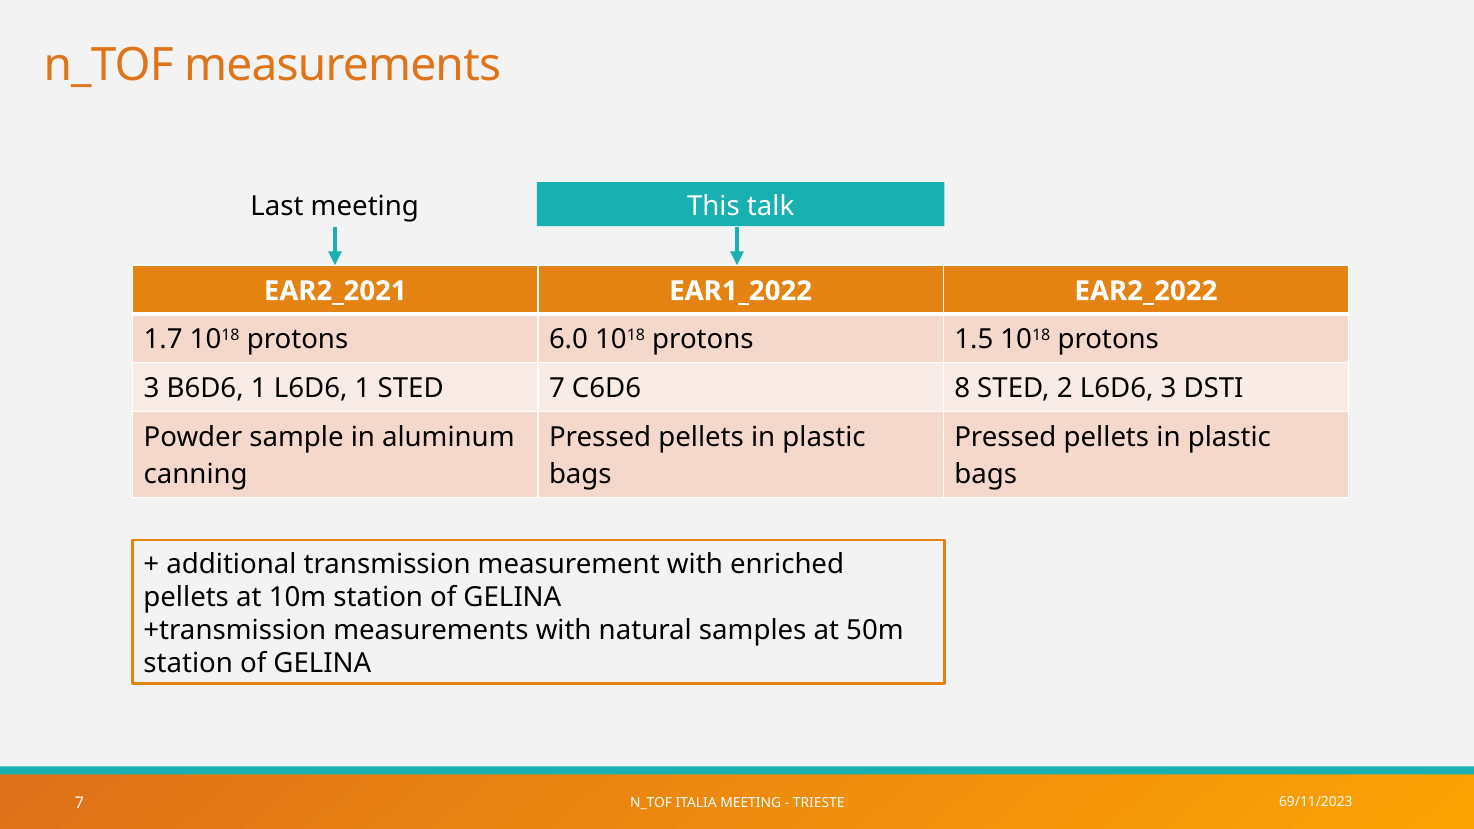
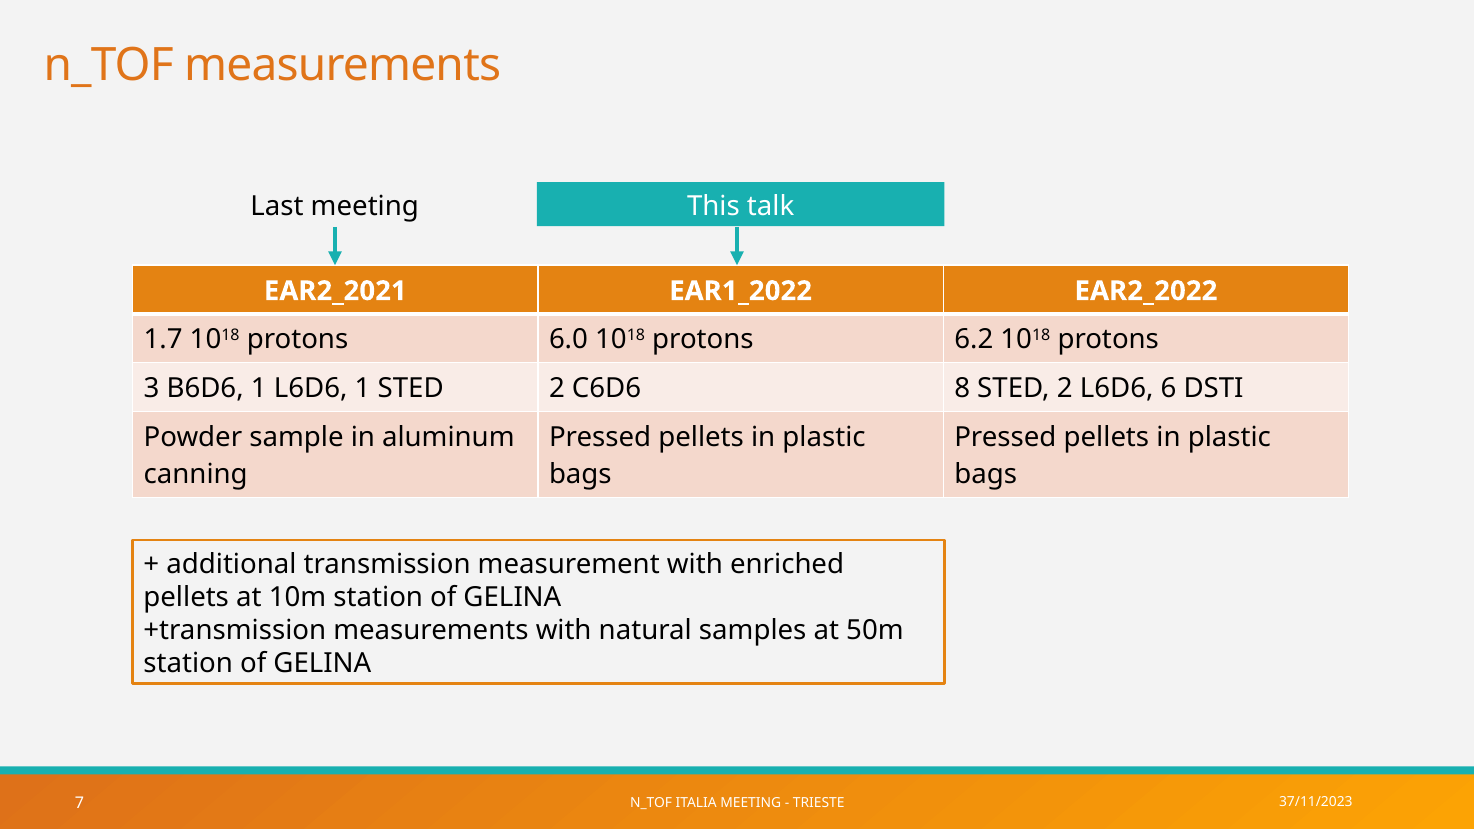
1.5: 1.5 -> 6.2
1 STED 7: 7 -> 2
L6D6 3: 3 -> 6
69/11/2023: 69/11/2023 -> 37/11/2023
